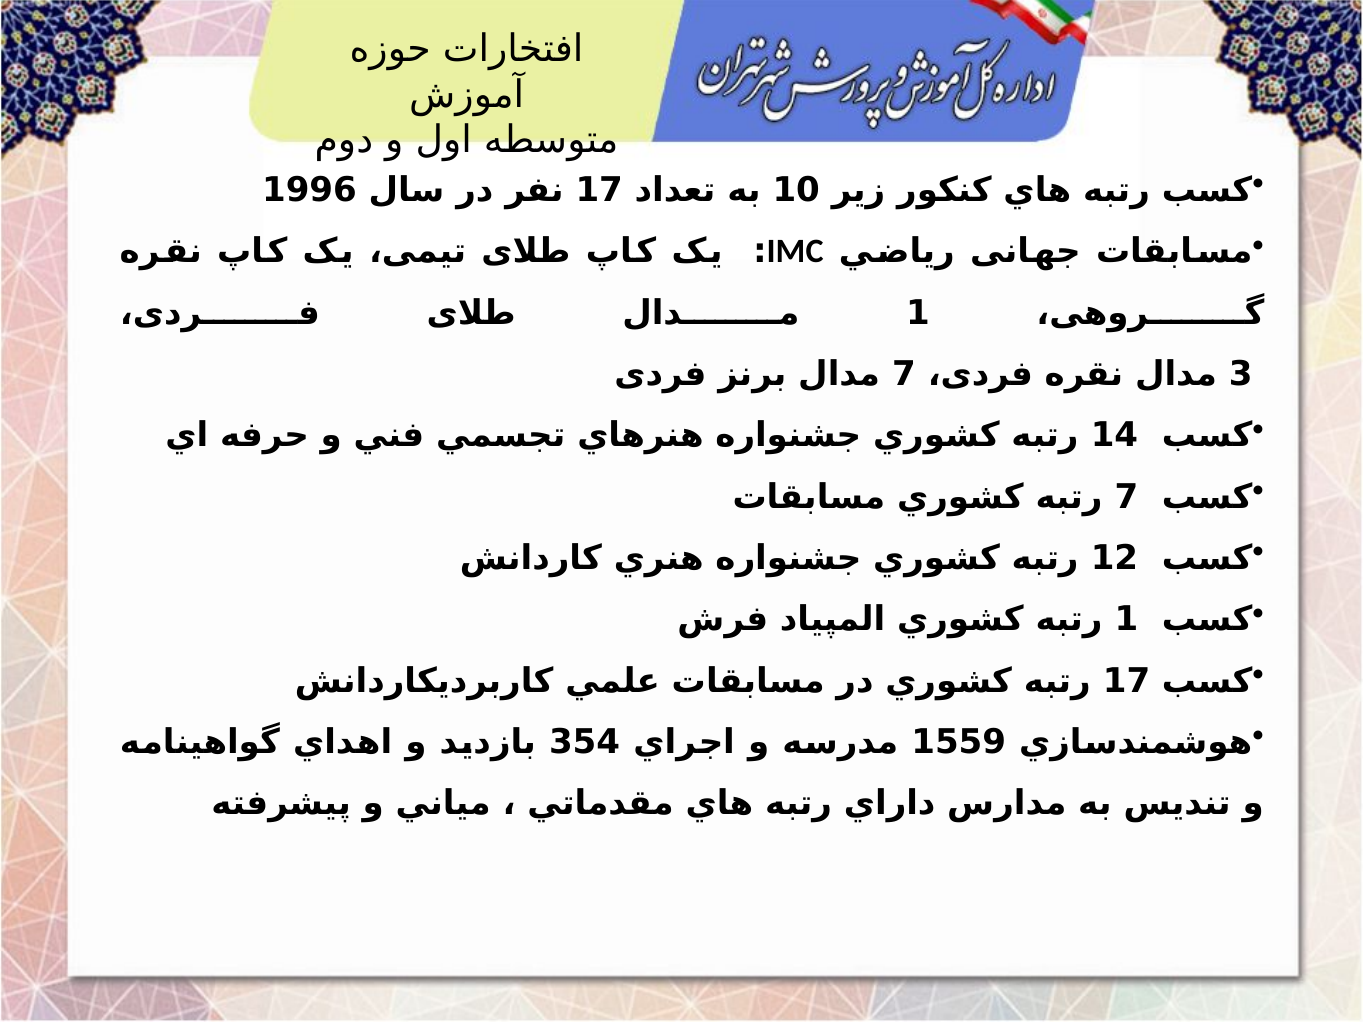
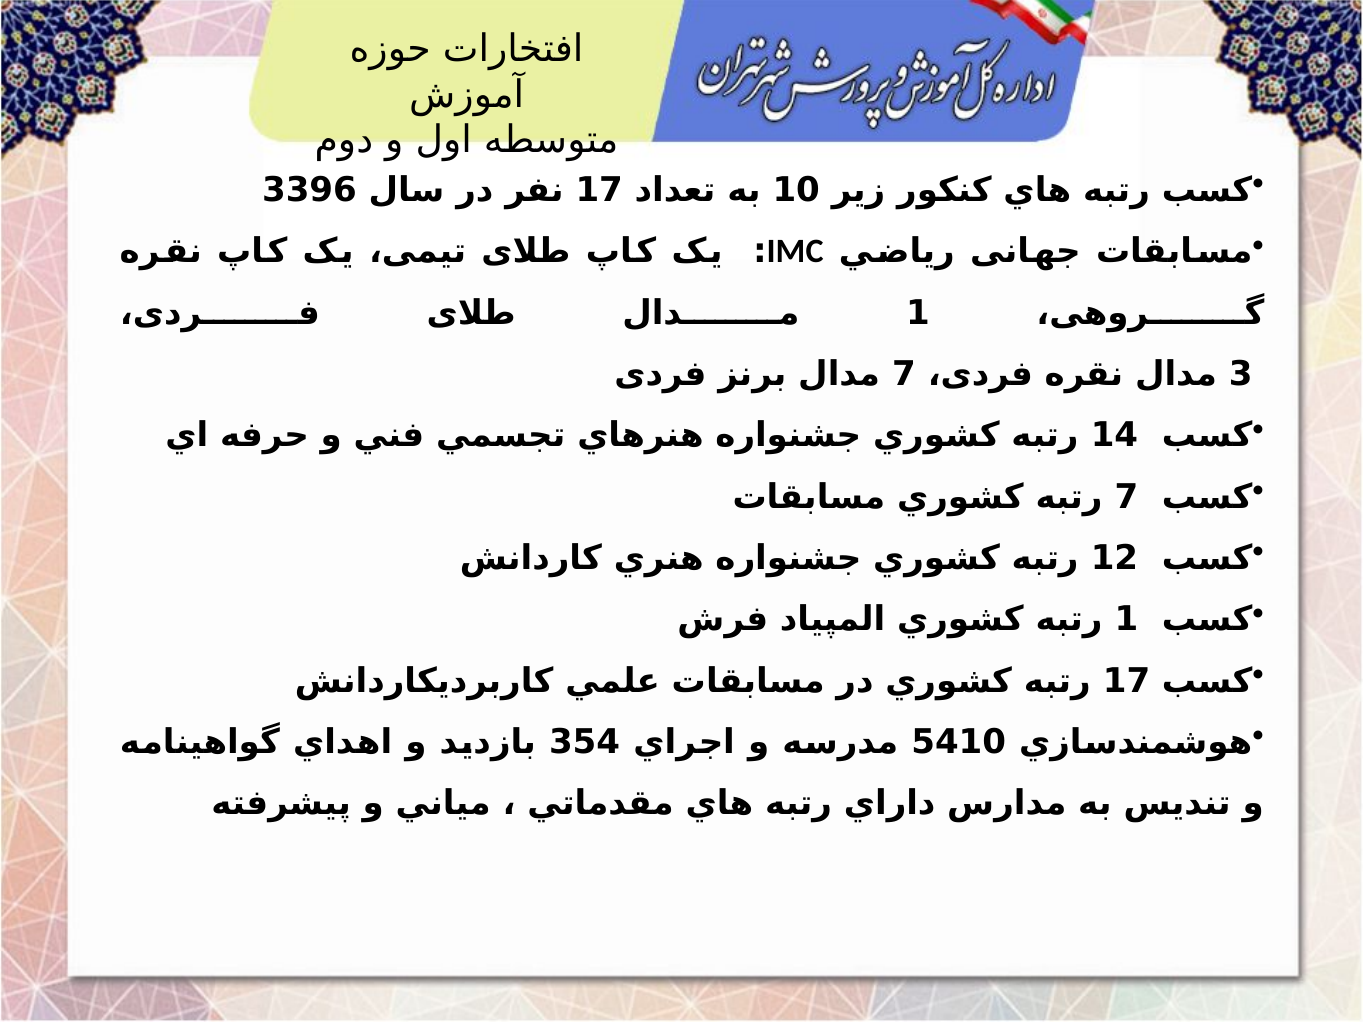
1996: 1996 -> 3396
1559: 1559 -> 5410
